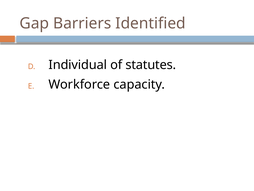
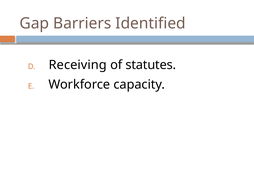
Individual: Individual -> Receiving
